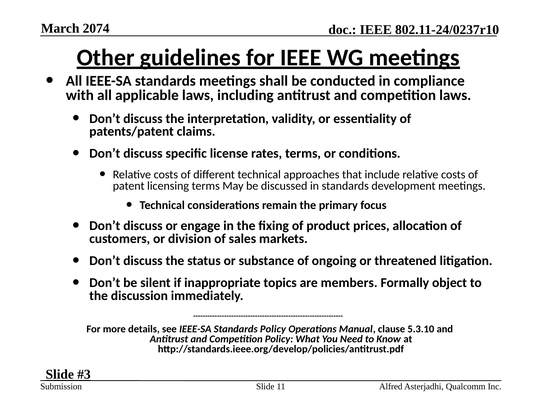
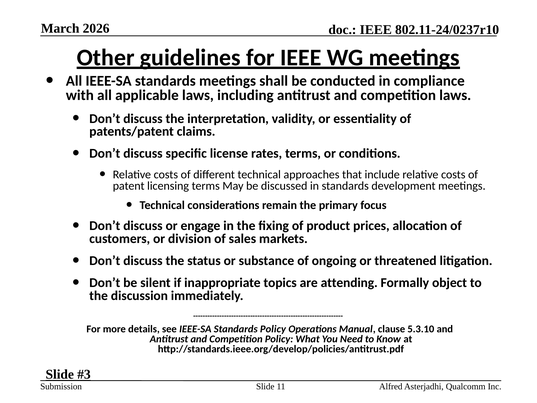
2074: 2074 -> 2026
members: members -> attending
